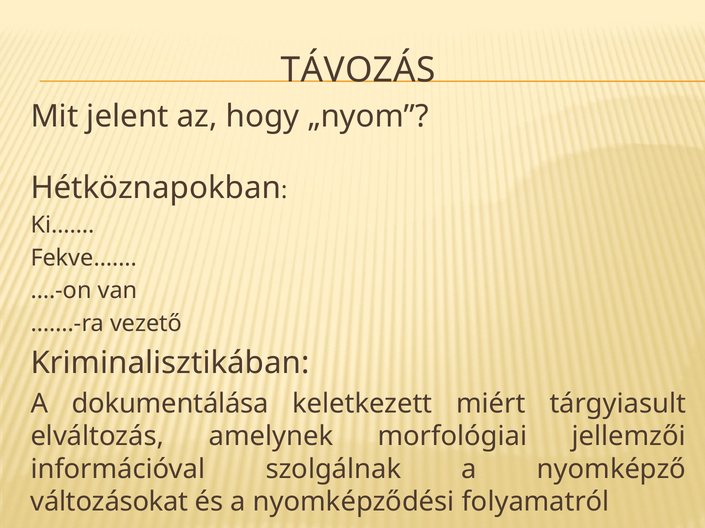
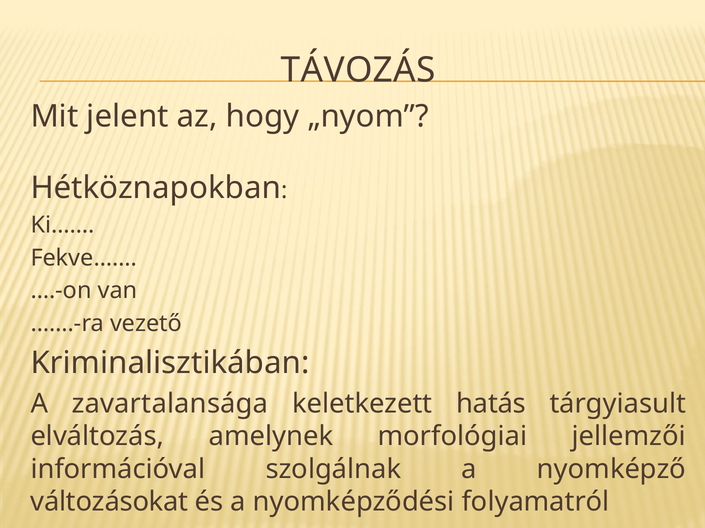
dokumentálása: dokumentálása -> zavartalansága
miért: miért -> hatás
